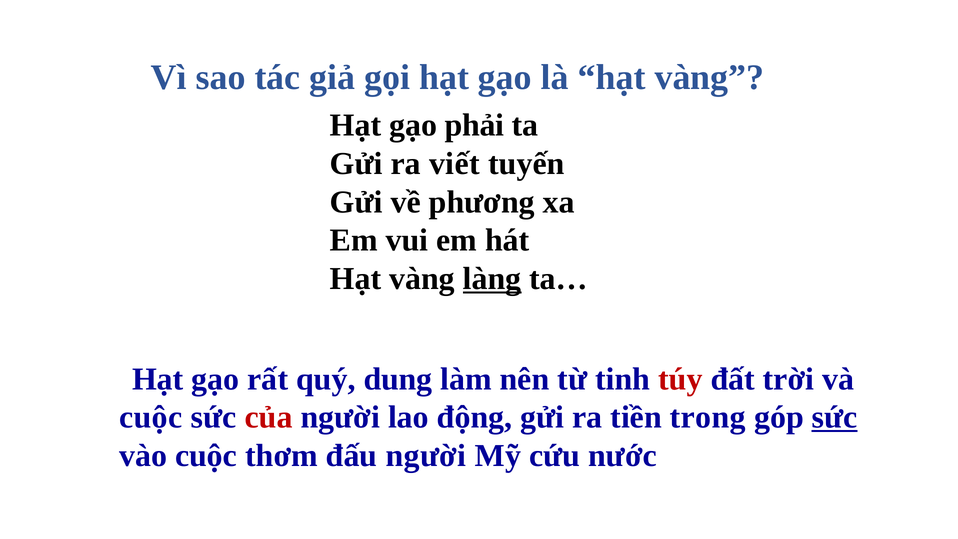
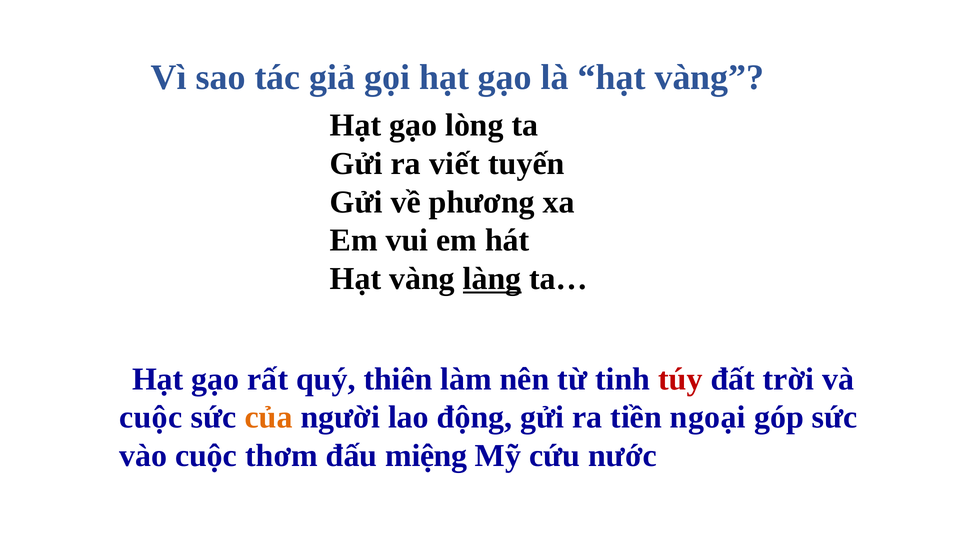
phải: phải -> lòng
dung: dung -> thiên
của colour: red -> orange
trong: trong -> ngoại
sức at (835, 417) underline: present -> none
đấu người: người -> miệng
